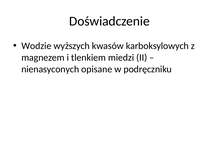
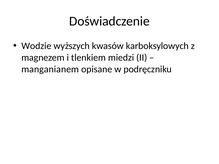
nienasyconych: nienasyconych -> manganianem
